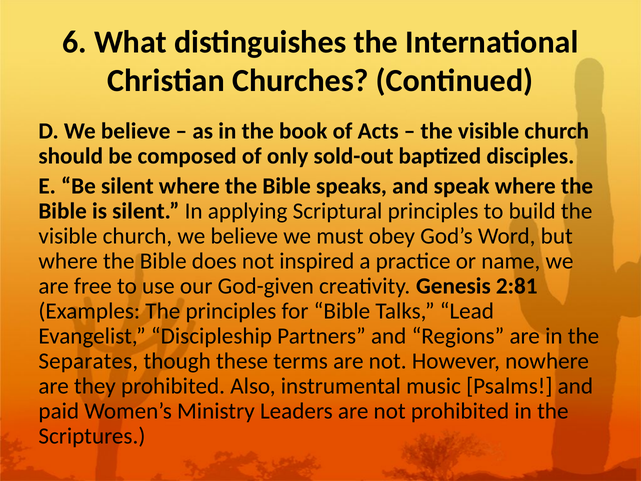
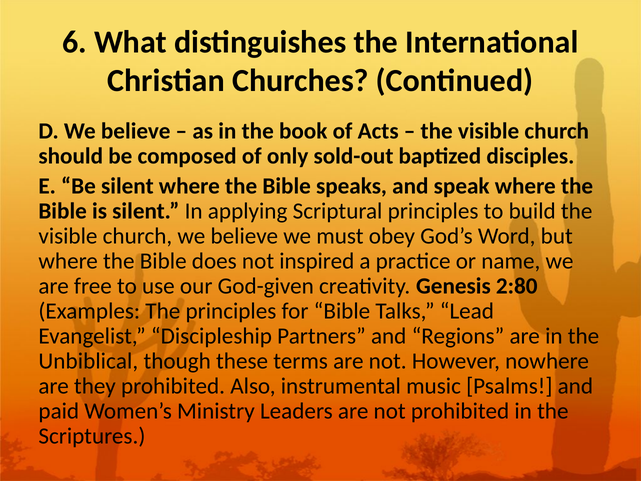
2:81: 2:81 -> 2:80
Separates: Separates -> Unbiblical
